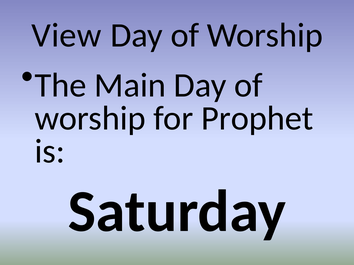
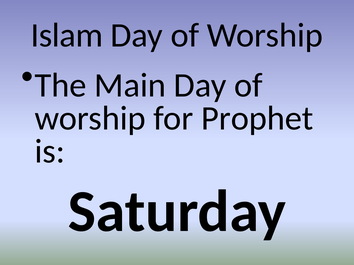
View: View -> Islam
